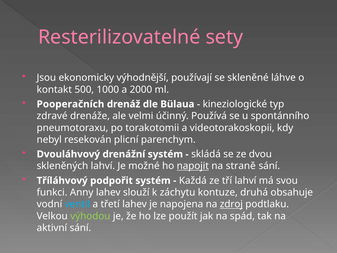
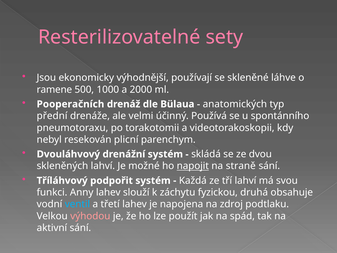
kontakt: kontakt -> ramene
kineziologické: kineziologické -> anatomických
zdravé: zdravé -> přední
kontuze: kontuze -> fyzickou
zdroj underline: present -> none
výhodou colour: light green -> pink
